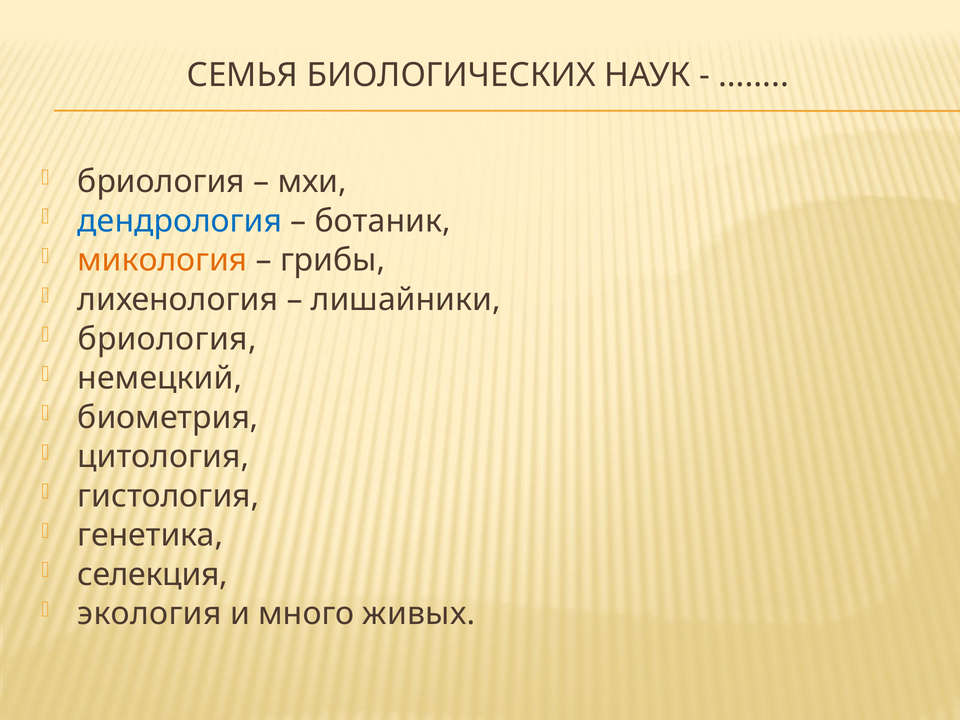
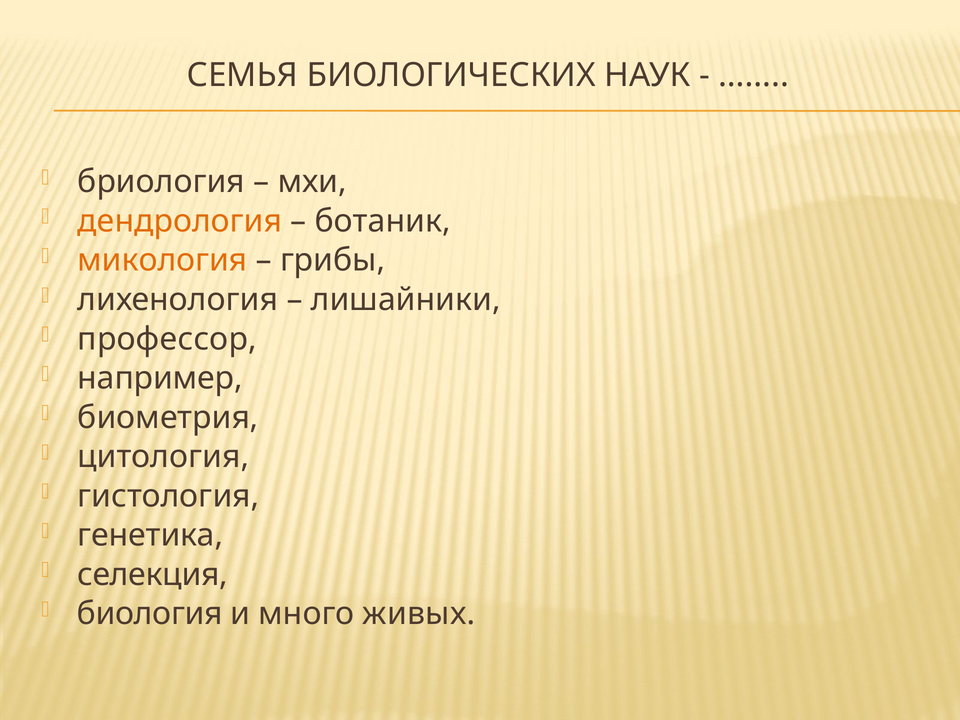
дендрология colour: blue -> orange
бриология at (167, 339): бриология -> профессор
немецкий: немецкий -> например
экология: экология -> биология
